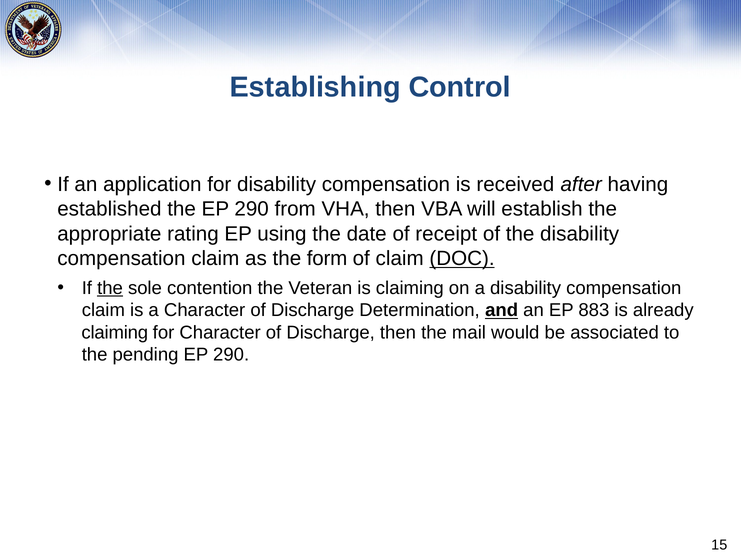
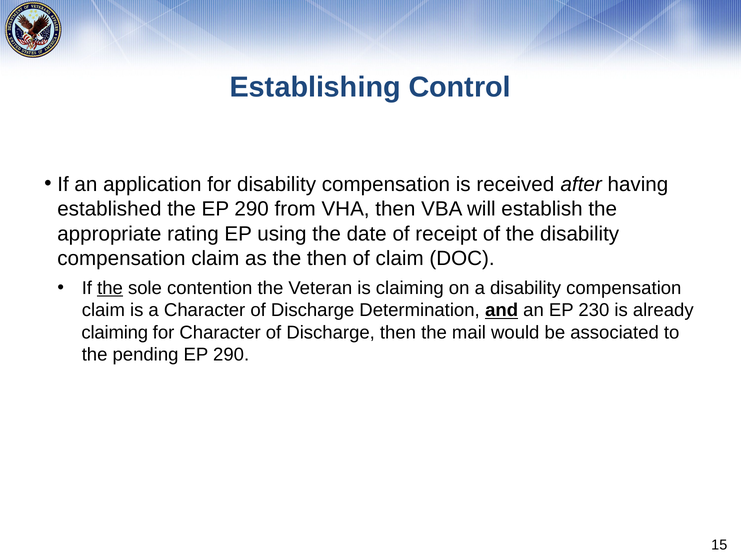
the form: form -> then
DOC underline: present -> none
883: 883 -> 230
